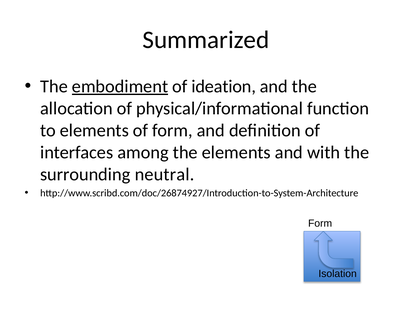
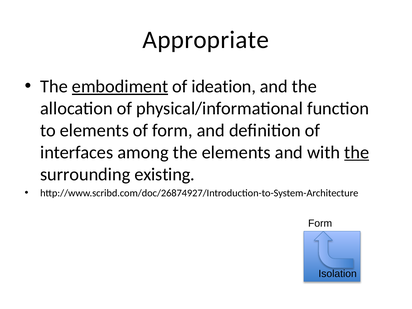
Summarized: Summarized -> Appropriate
the at (357, 152) underline: none -> present
neutral: neutral -> existing
